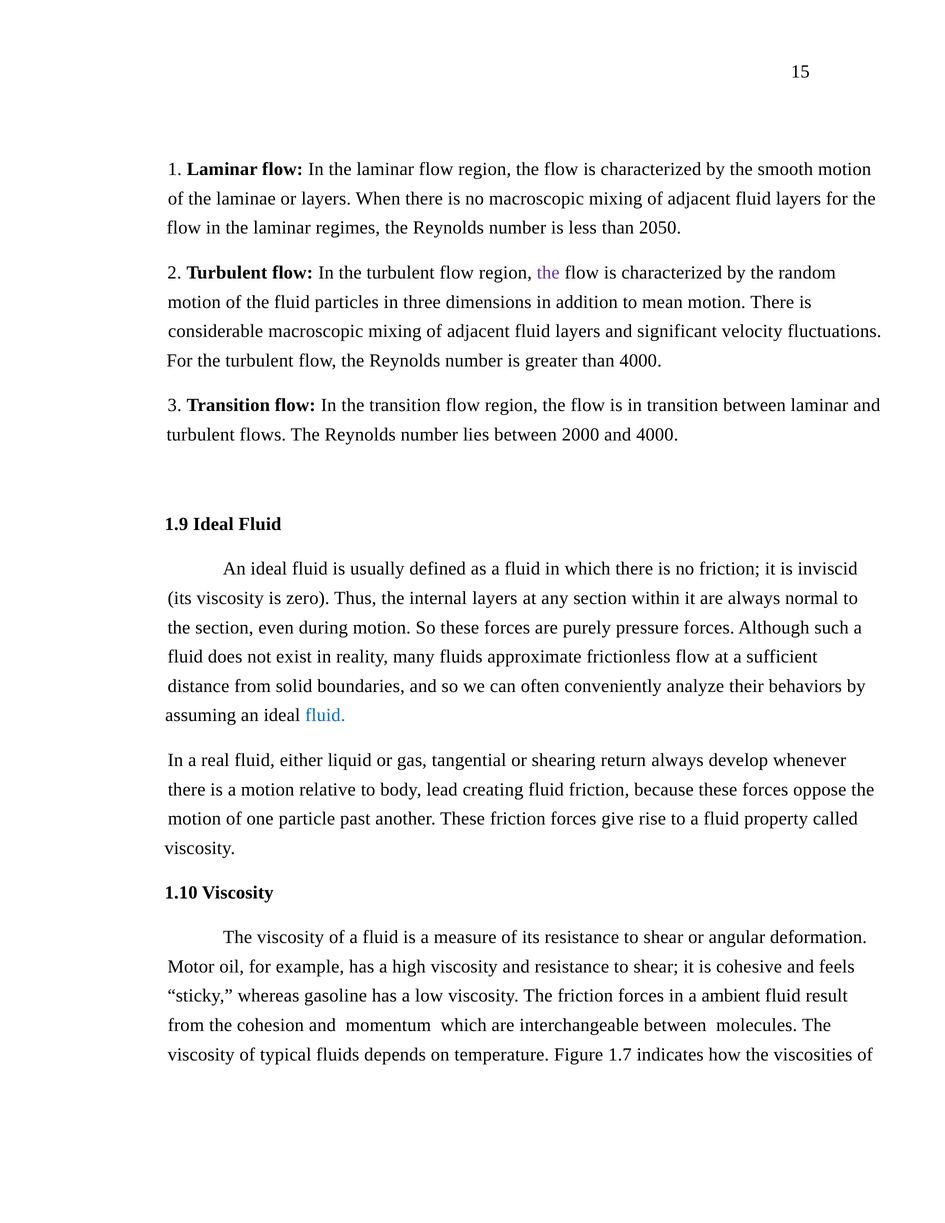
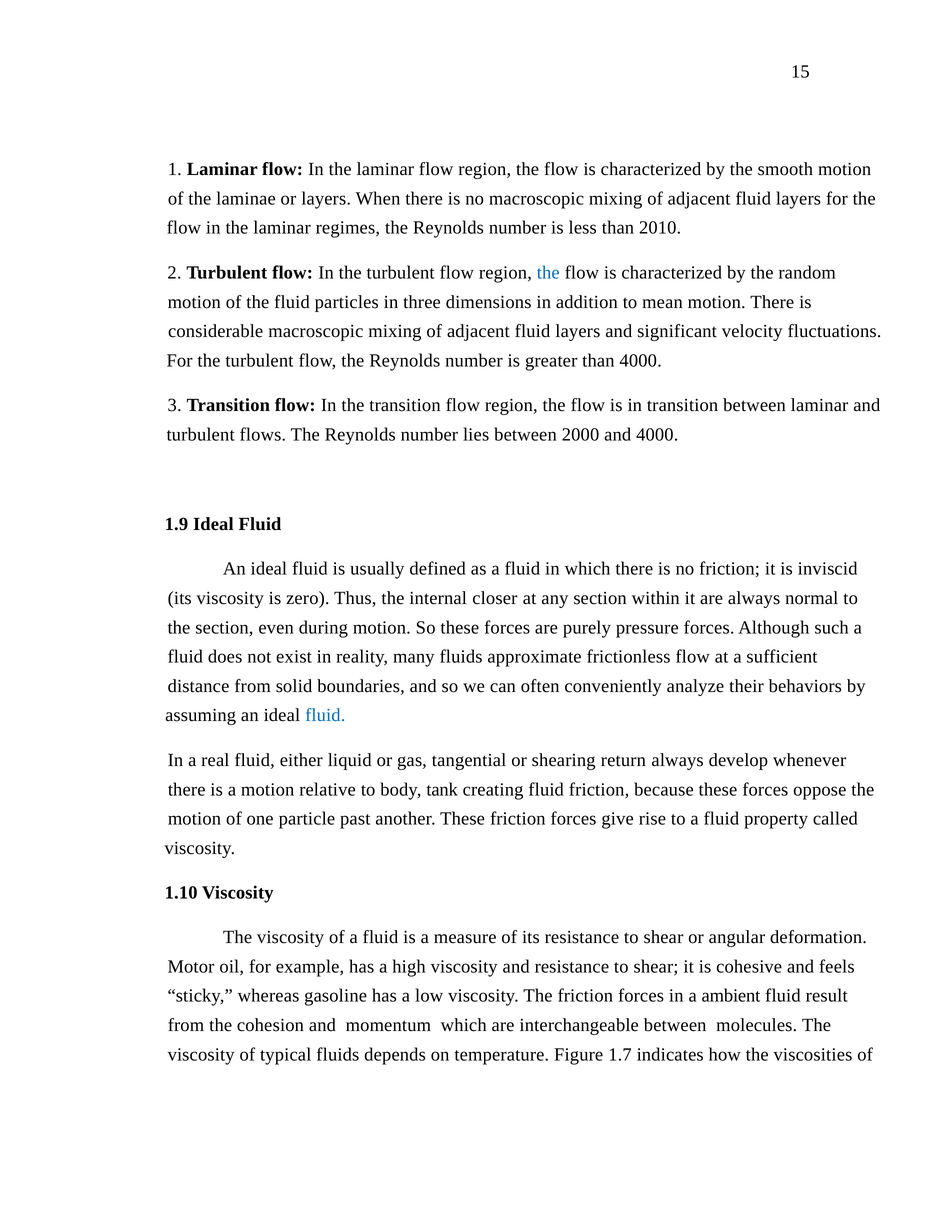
2050: 2050 -> 2010
the at (548, 273) colour: purple -> blue
internal layers: layers -> closer
lead: lead -> tank
